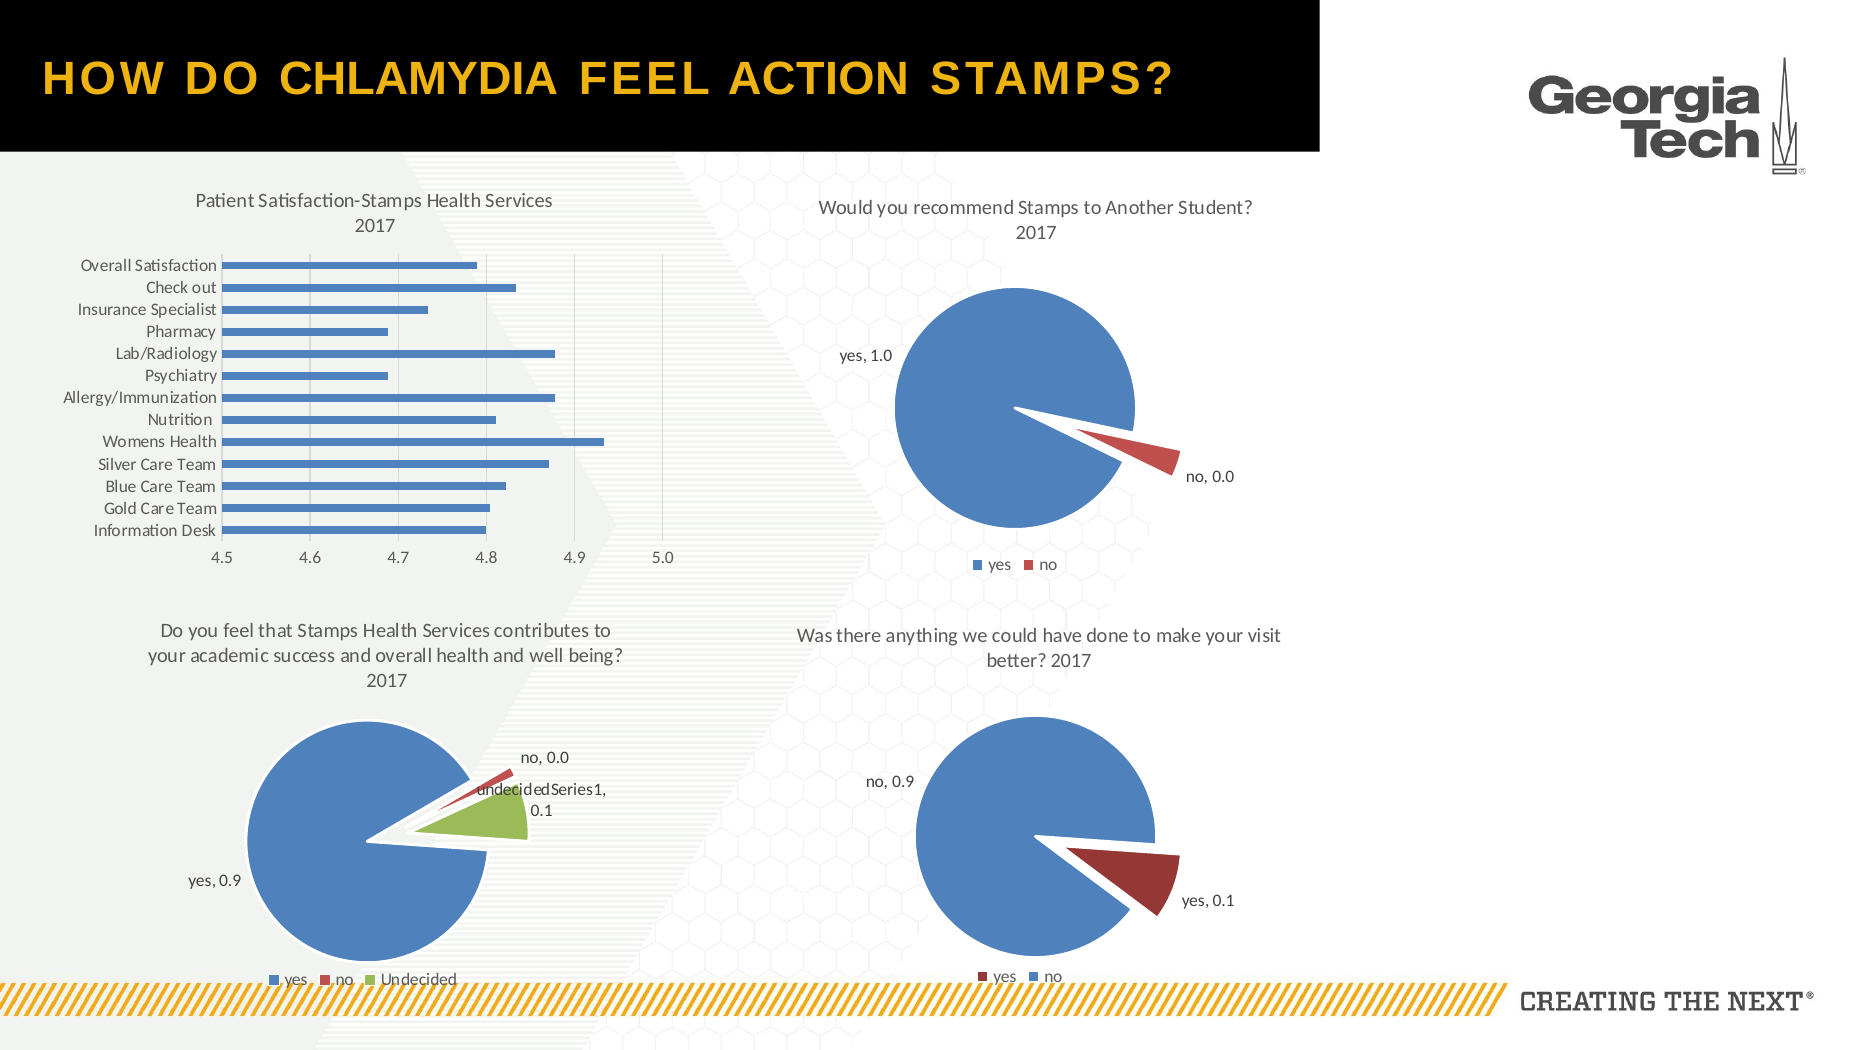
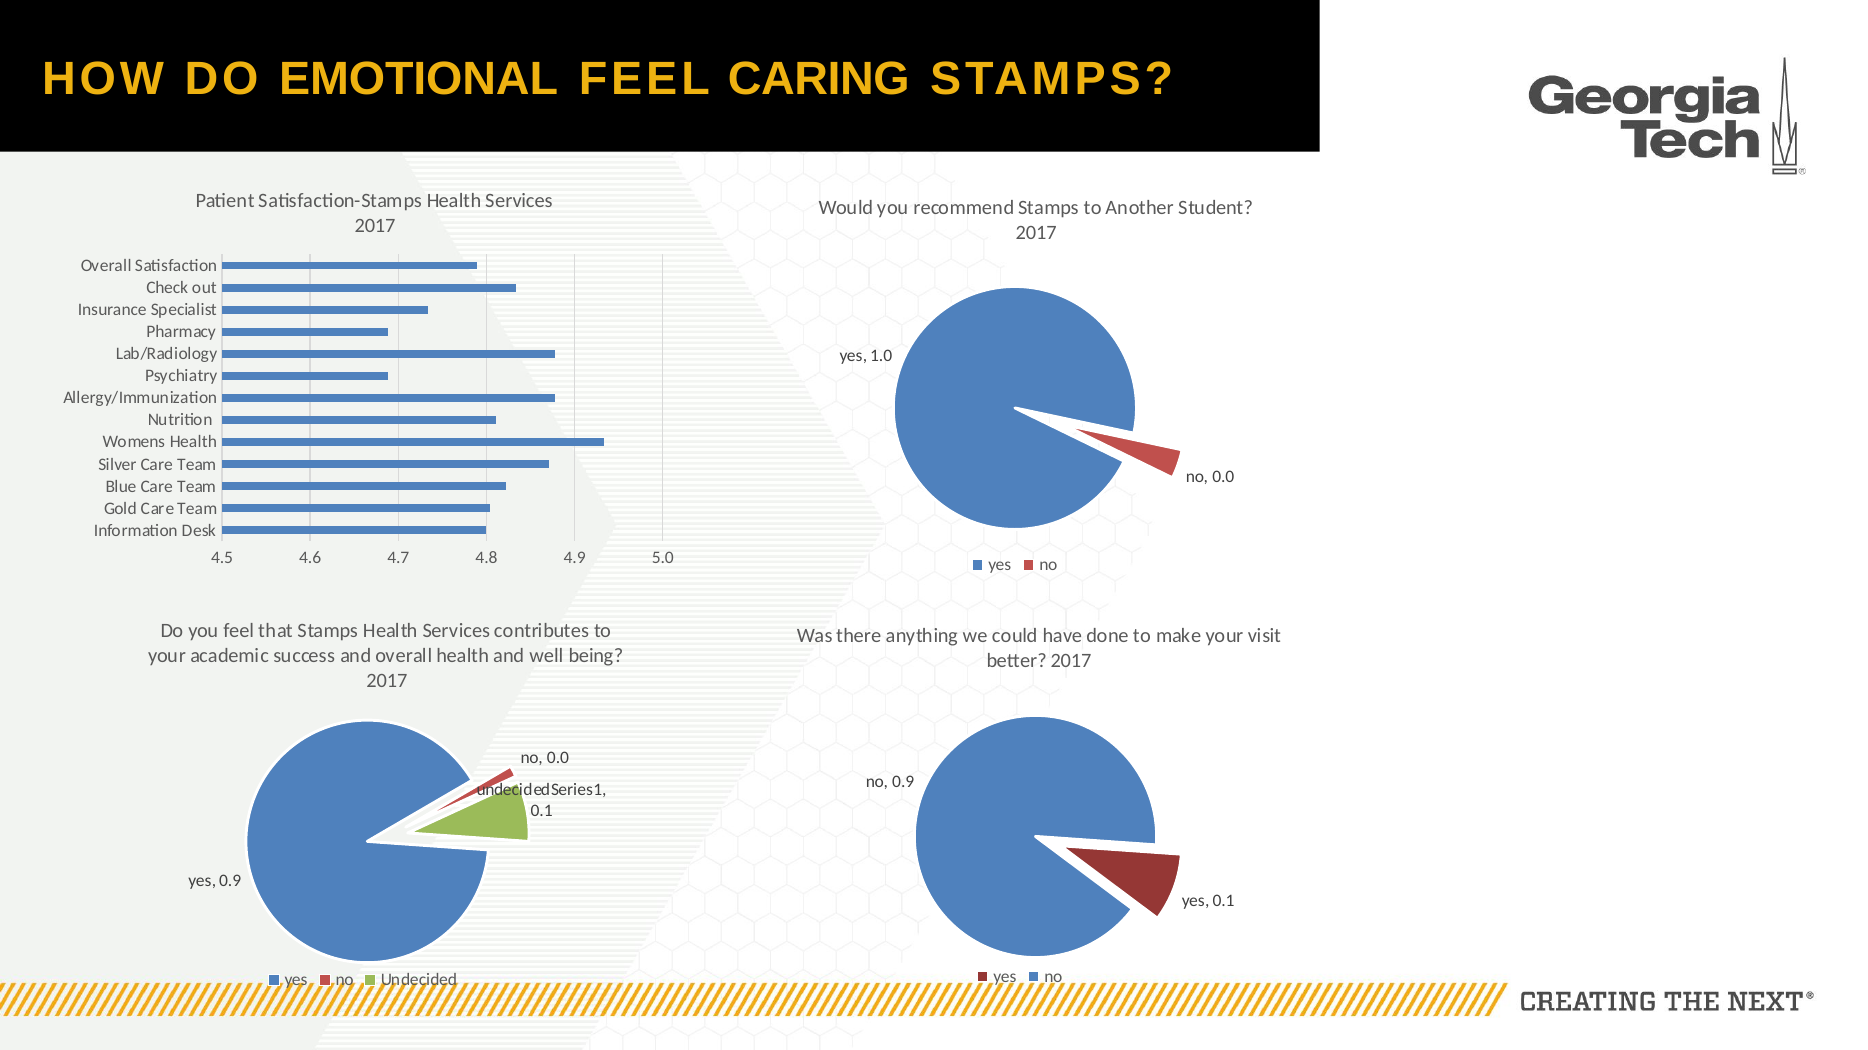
CHLAMYDIA: CHLAMYDIA -> EMOTIONAL
ACTION: ACTION -> CARING
